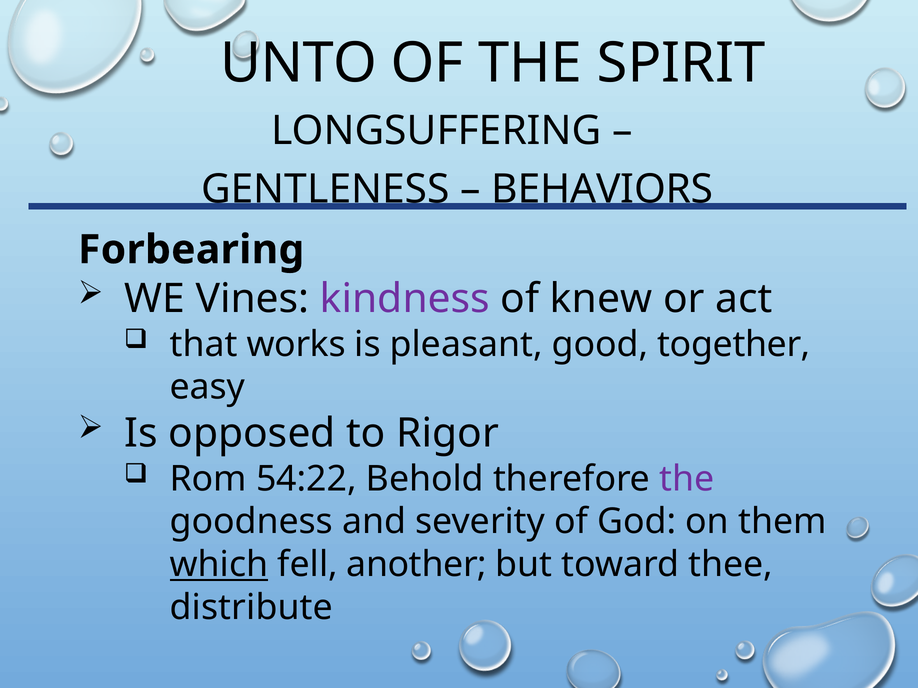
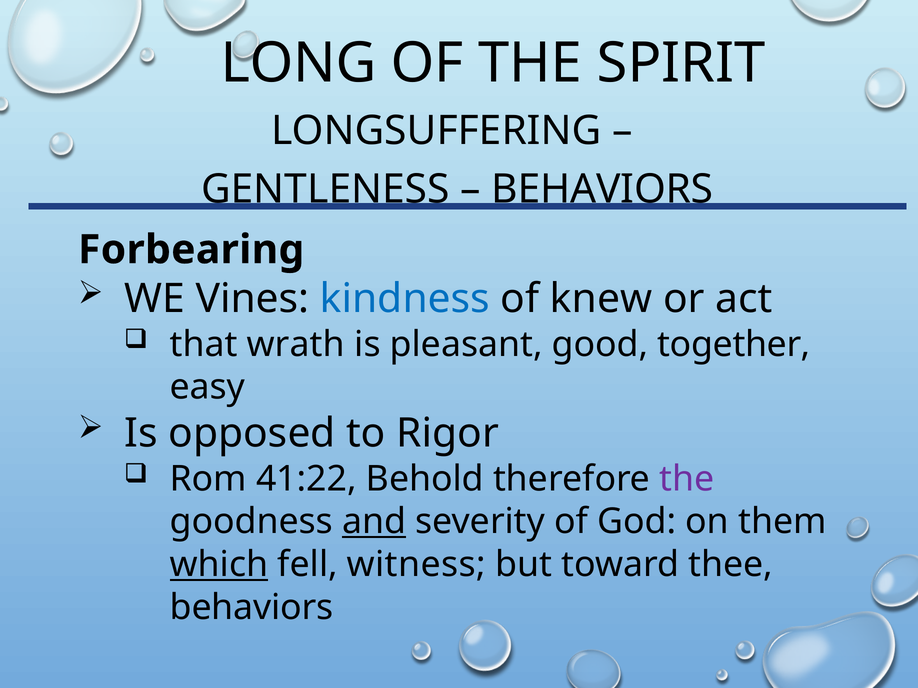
UNTO: UNTO -> LONG
kindness colour: purple -> blue
works: works -> wrath
54:22: 54:22 -> 41:22
and underline: none -> present
another: another -> witness
distribute at (251, 608): distribute -> behaviors
